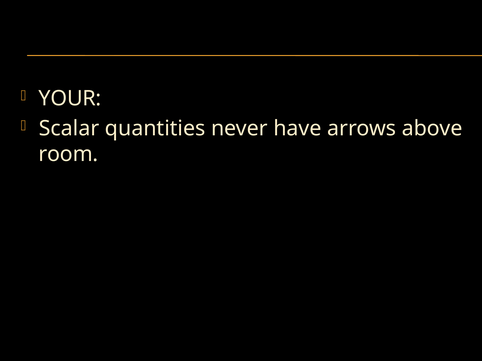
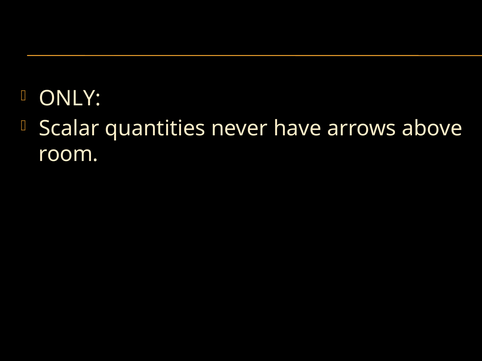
YOUR: YOUR -> ONLY
